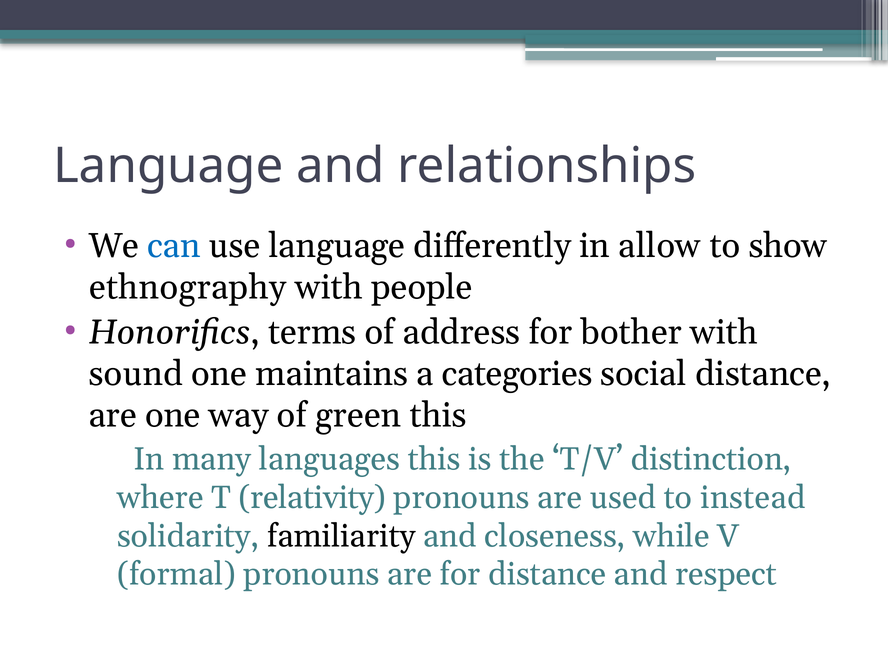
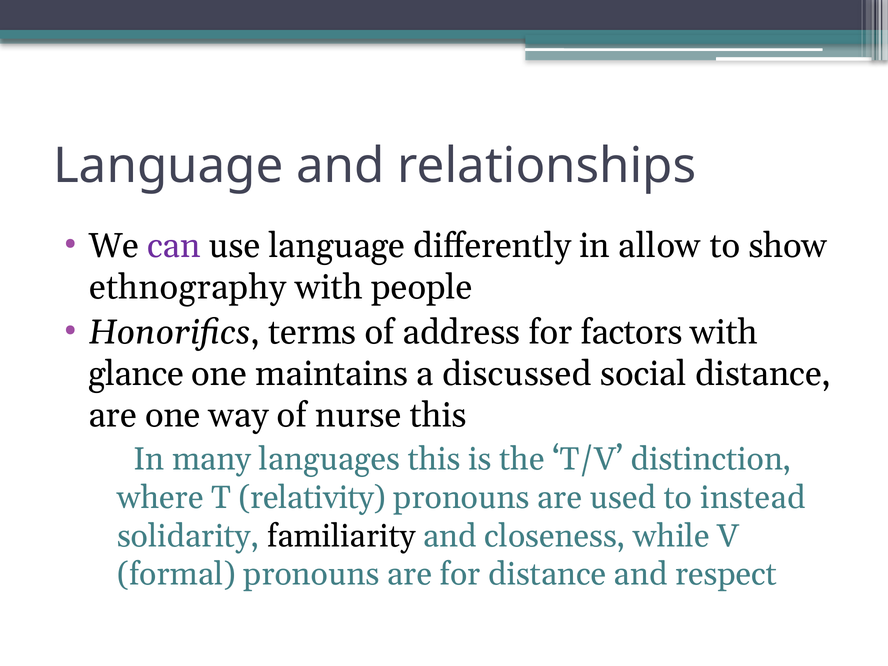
can colour: blue -> purple
bother: bother -> factors
sound: sound -> glance
categories: categories -> discussed
green: green -> nurse
